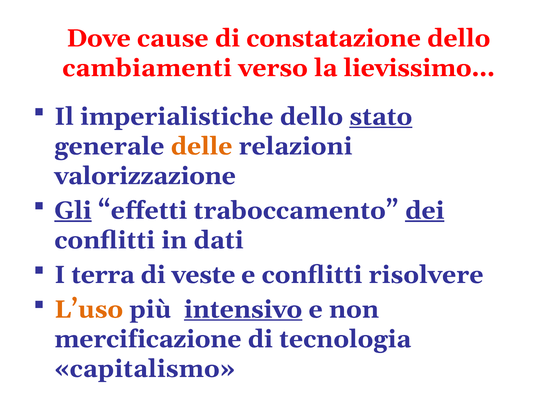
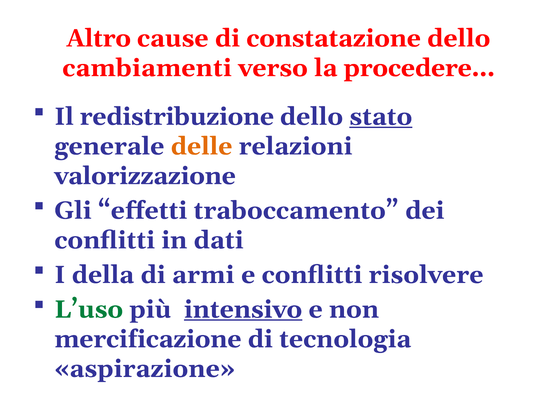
Dove: Dove -> Altro
lievissimo…: lievissimo… -> procedere…
imperialistiche: imperialistiche -> redistribuzione
Gli underline: present -> none
dei underline: present -> none
terra: terra -> della
veste: veste -> armi
L’uso colour: orange -> green
capitalismo: capitalismo -> aspirazione
